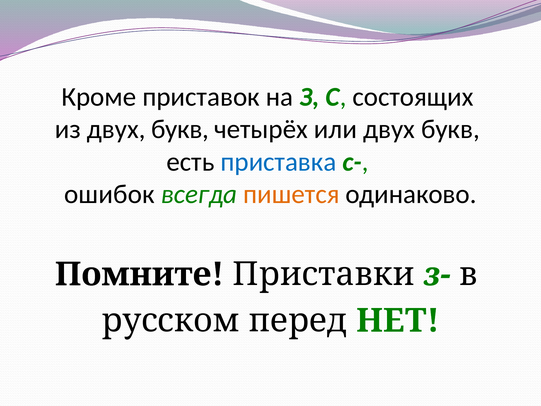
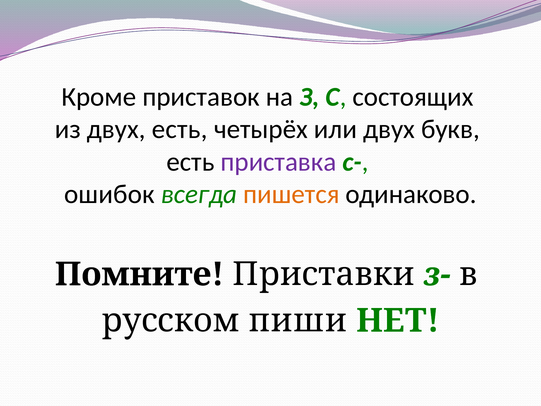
из двух букв: букв -> есть
приставка colour: blue -> purple
перед: перед -> пиши
